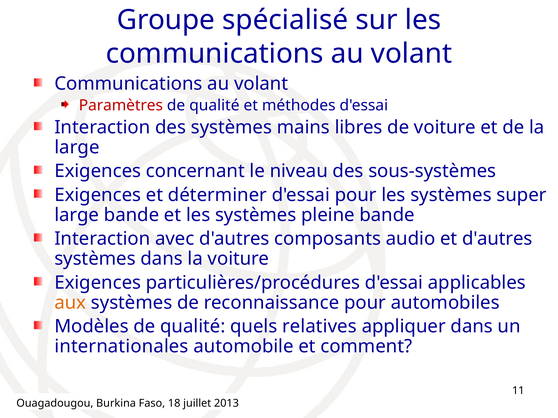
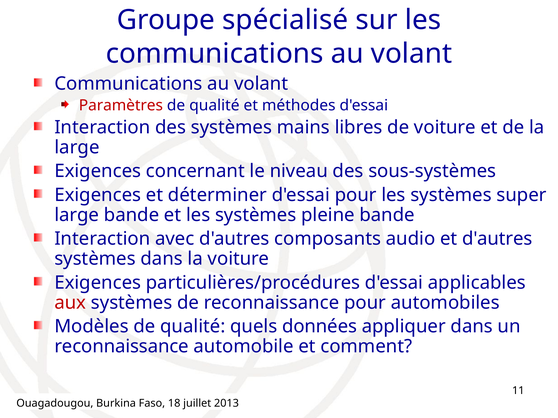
aux colour: orange -> red
relatives: relatives -> données
internationales at (121, 347): internationales -> reconnaissance
